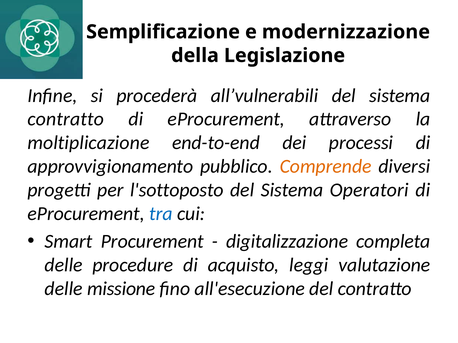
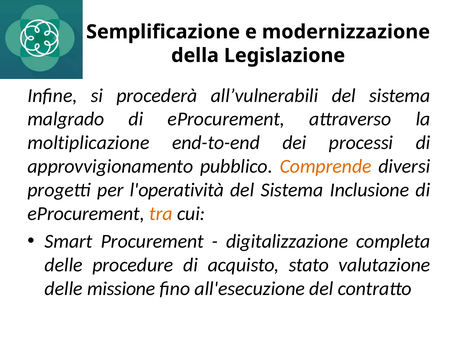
contratto at (66, 119): contratto -> malgrado
l'sottoposto: l'sottoposto -> l'operatività
Operatori: Operatori -> Inclusione
tra colour: blue -> orange
leggi: leggi -> stato
